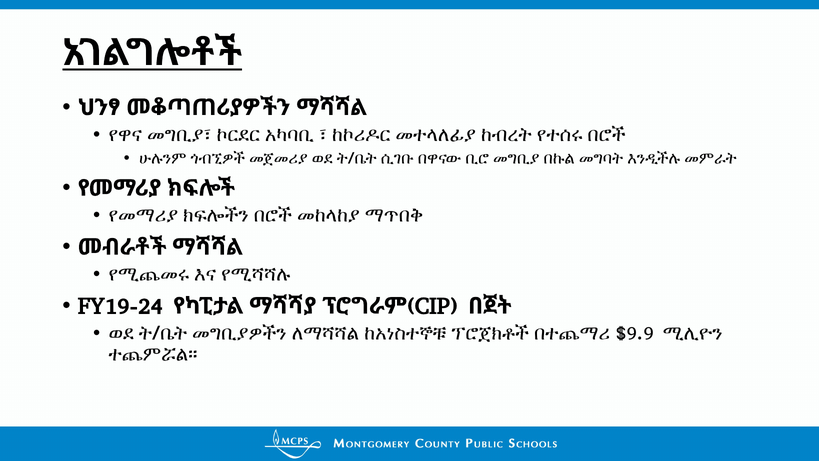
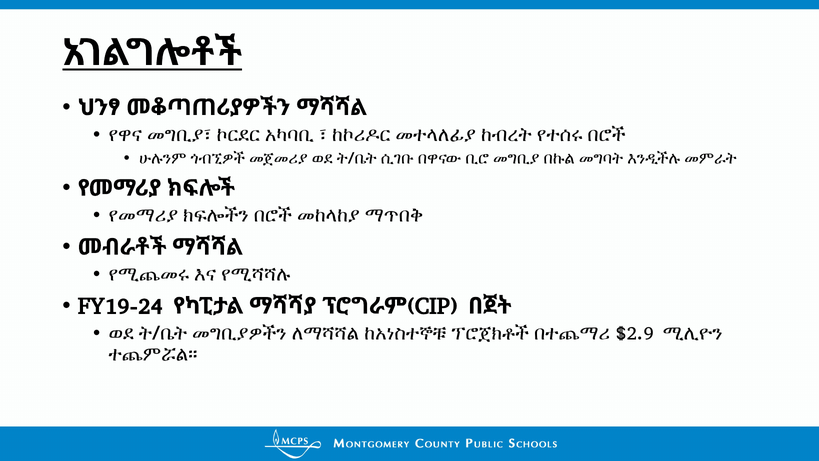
$9.9: $9.9 -> $2.9
